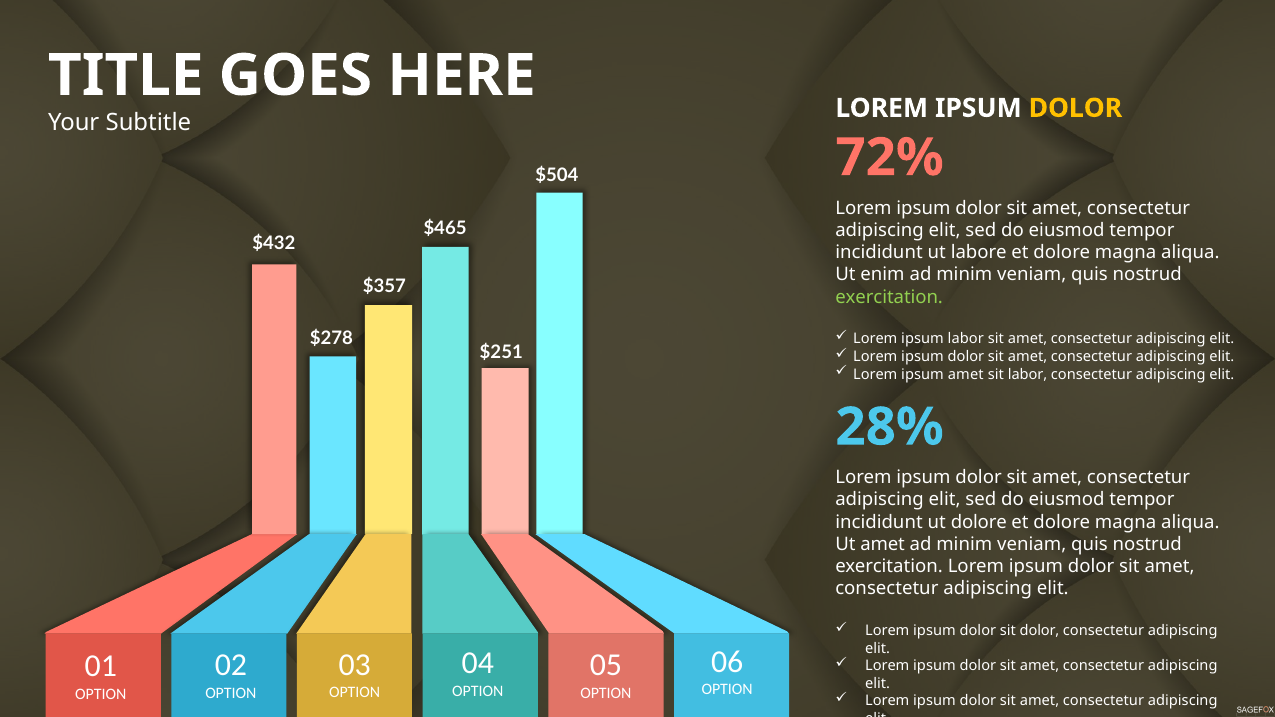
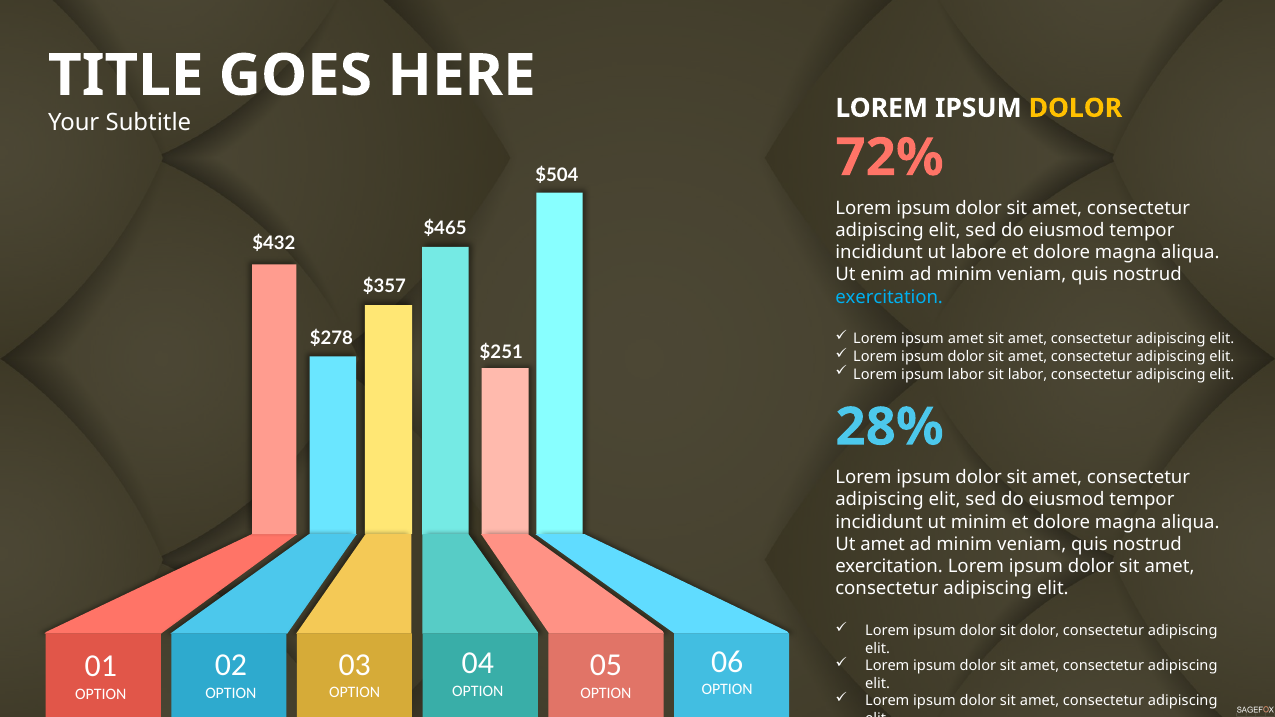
exercitation at (889, 297) colour: light green -> light blue
ipsum labor: labor -> amet
ipsum amet: amet -> labor
ut dolore: dolore -> minim
